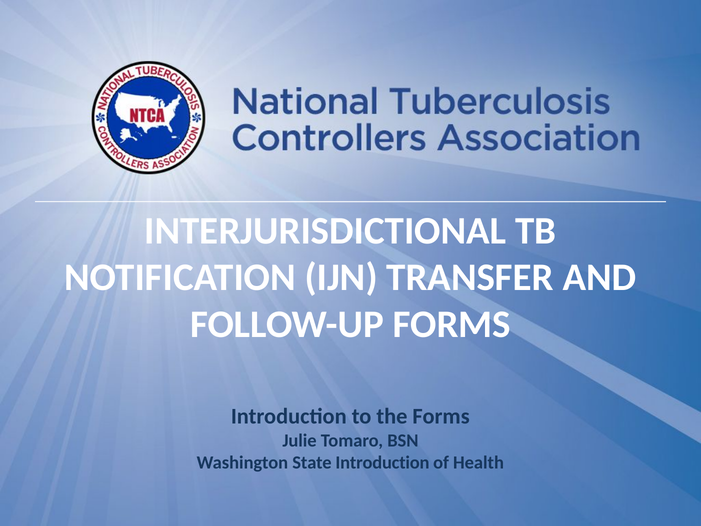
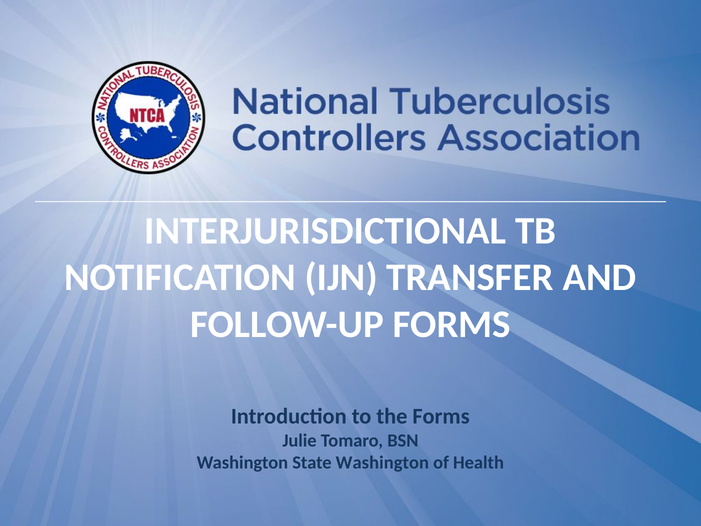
State Introduction: Introduction -> Washington
